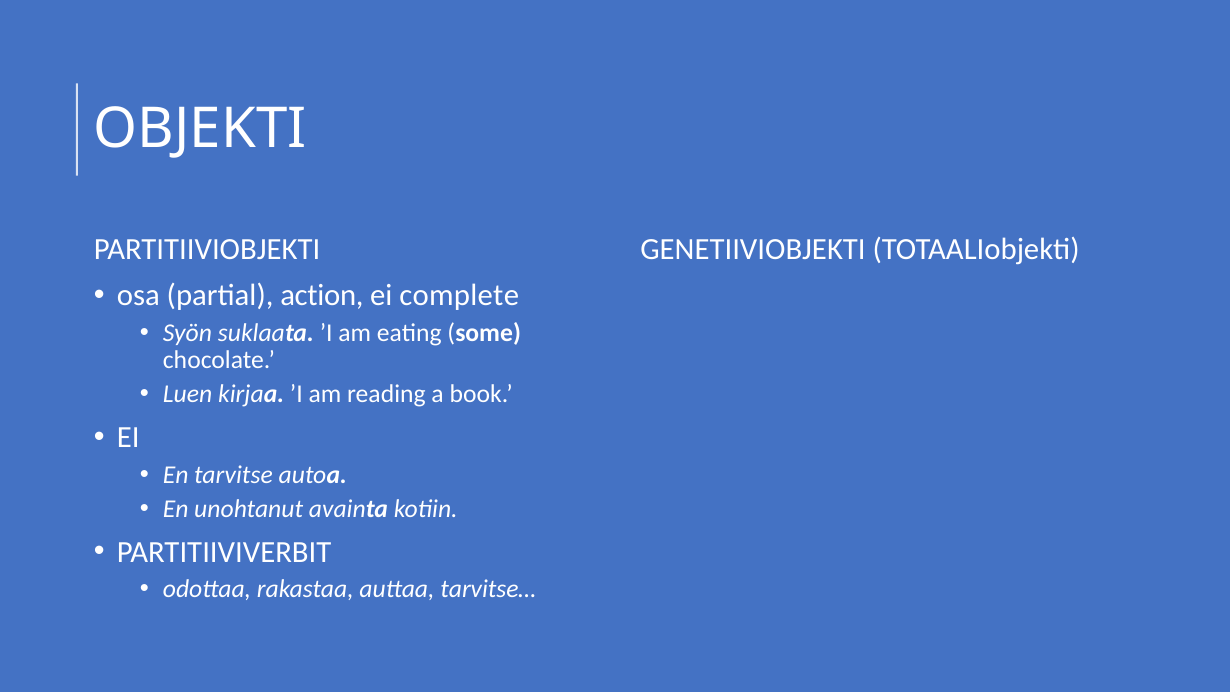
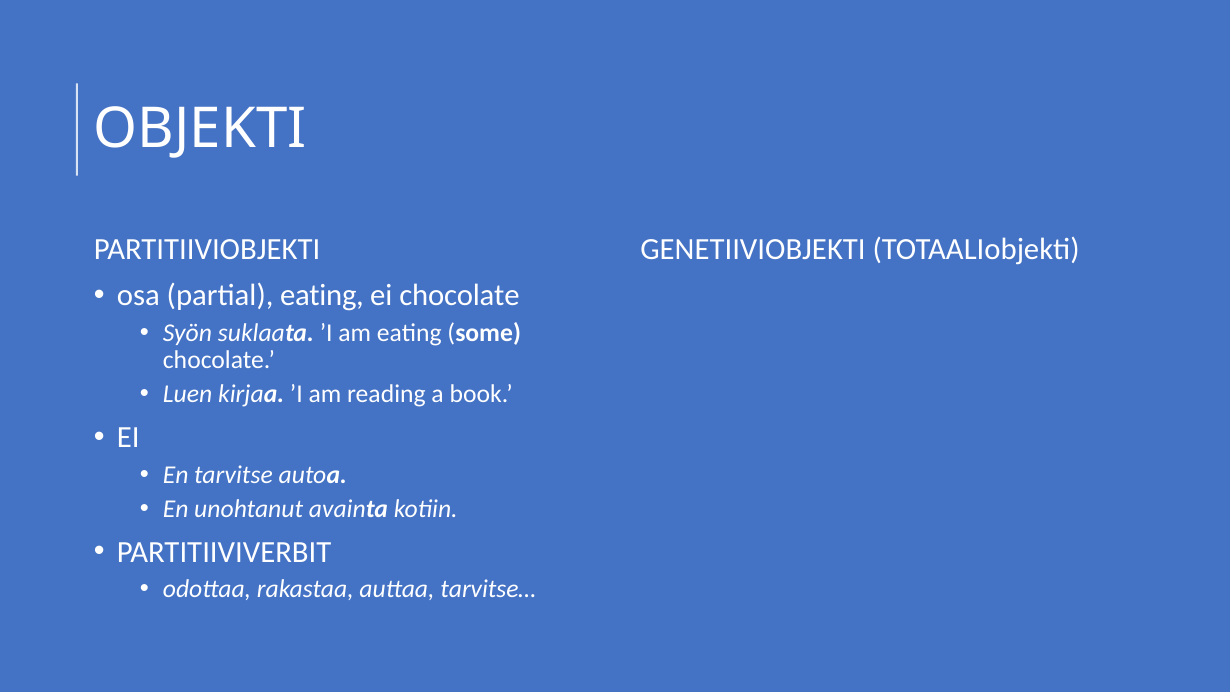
partial action: action -> eating
ei complete: complete -> chocolate
